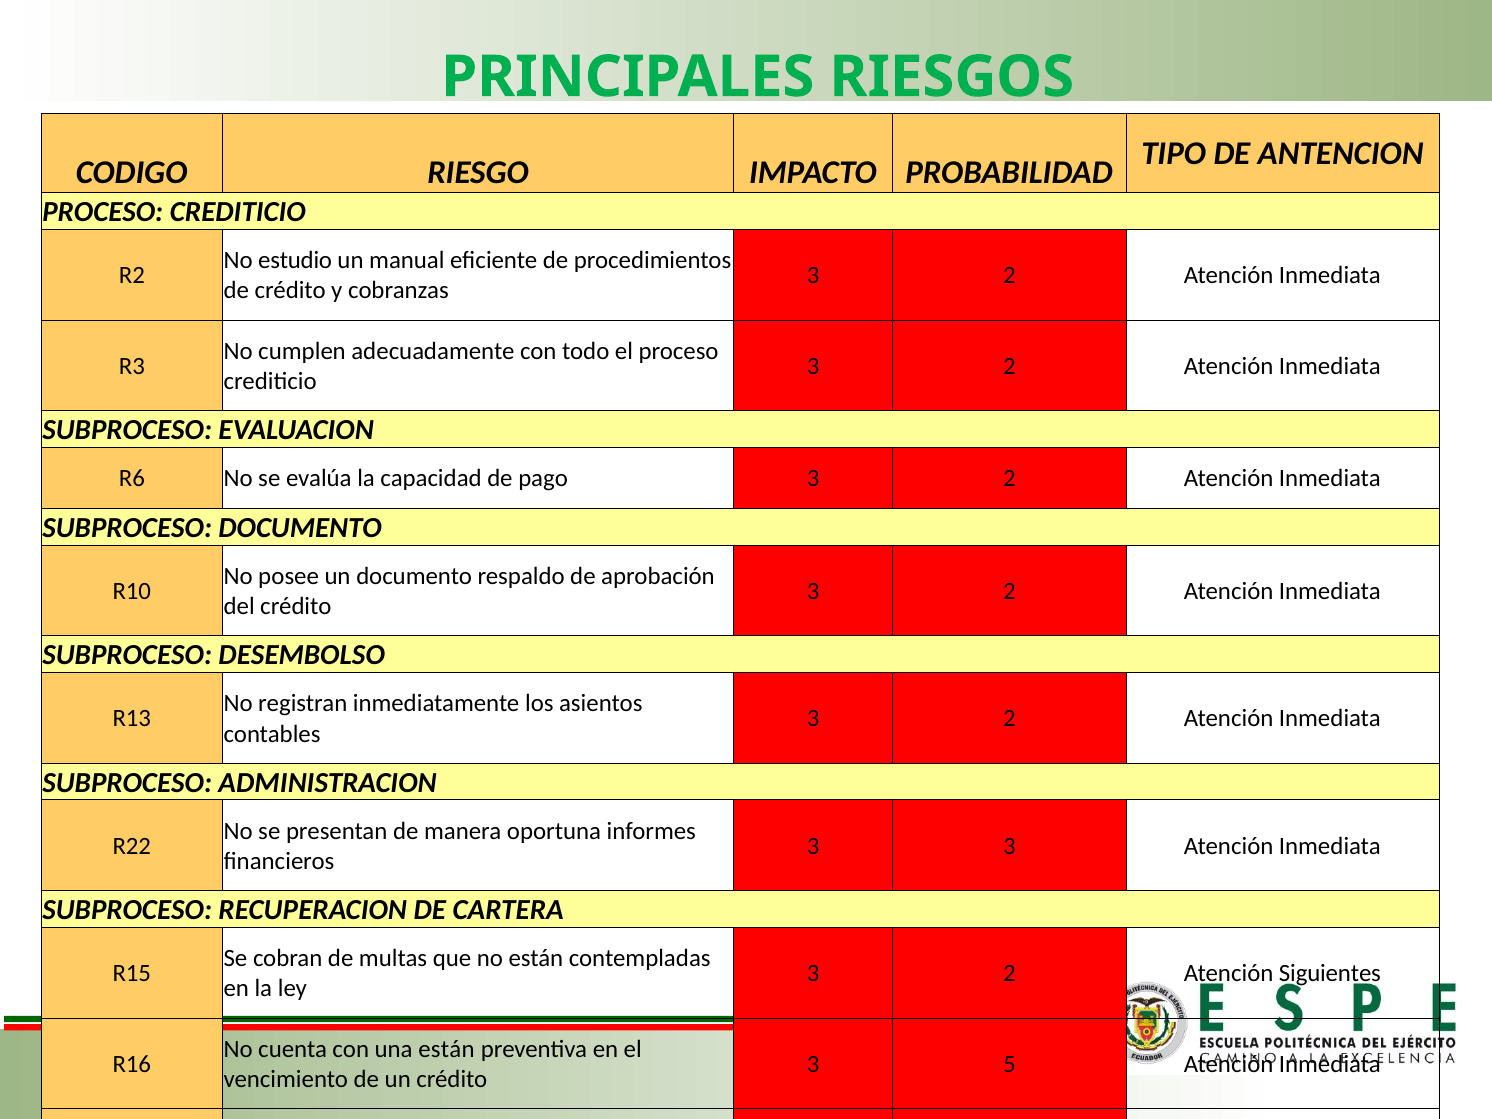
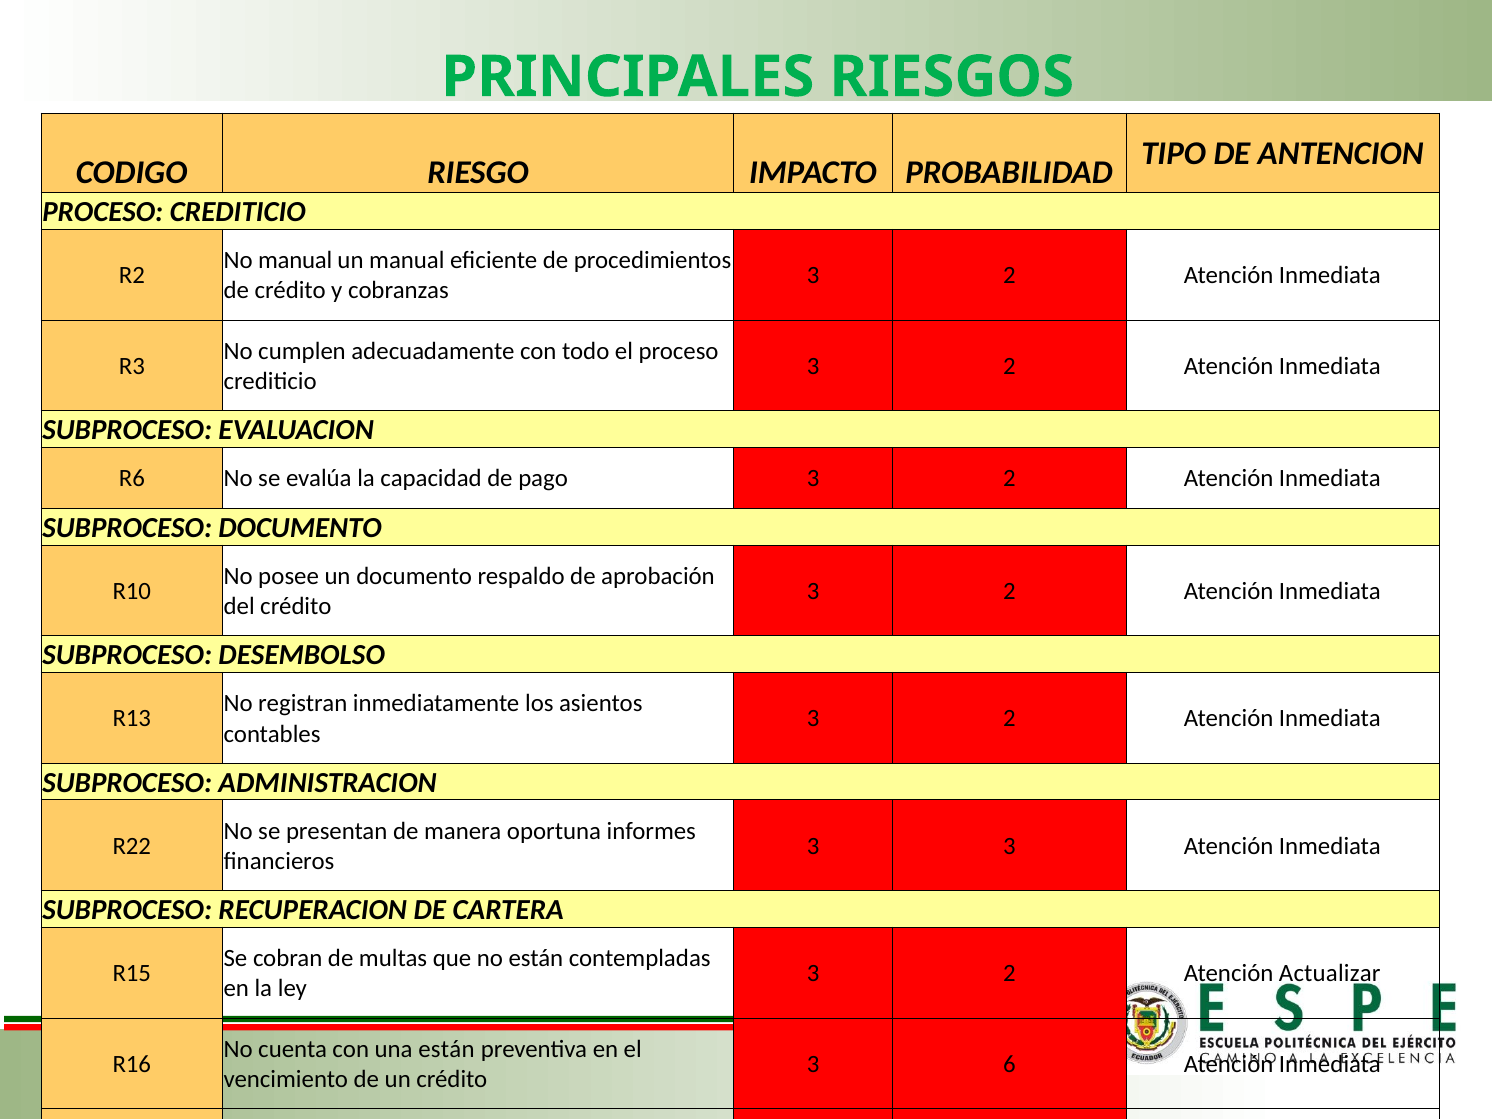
No estudio: estudio -> manual
Siguientes: Siguientes -> Actualizar
5: 5 -> 6
